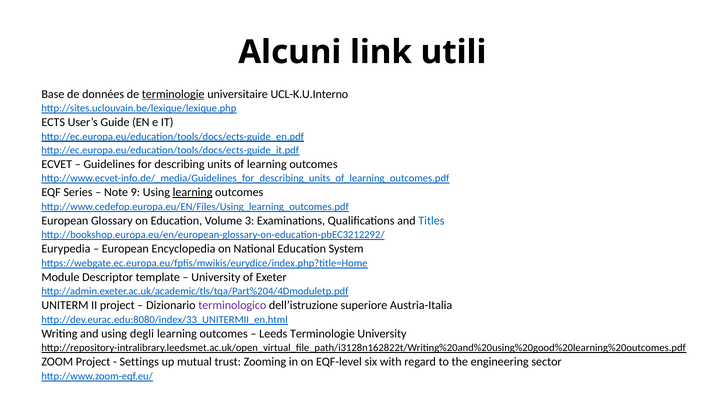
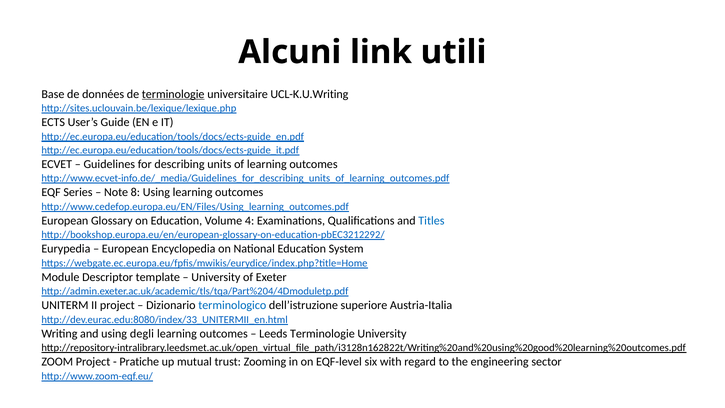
UCL-K.U.Interno: UCL-K.U.Interno -> UCL-K.U.Writing
9: 9 -> 8
learning at (193, 192) underline: present -> none
3: 3 -> 4
terminologico colour: purple -> blue
Settings: Settings -> Pratiche
